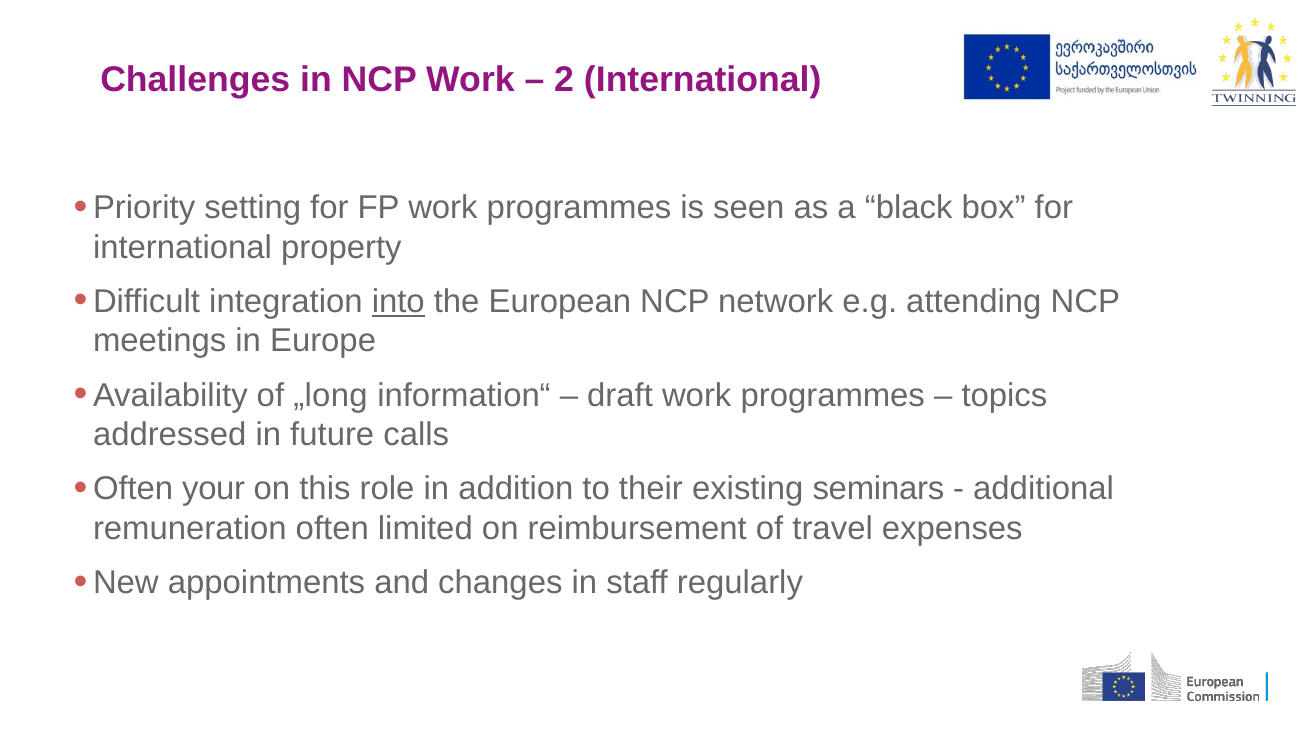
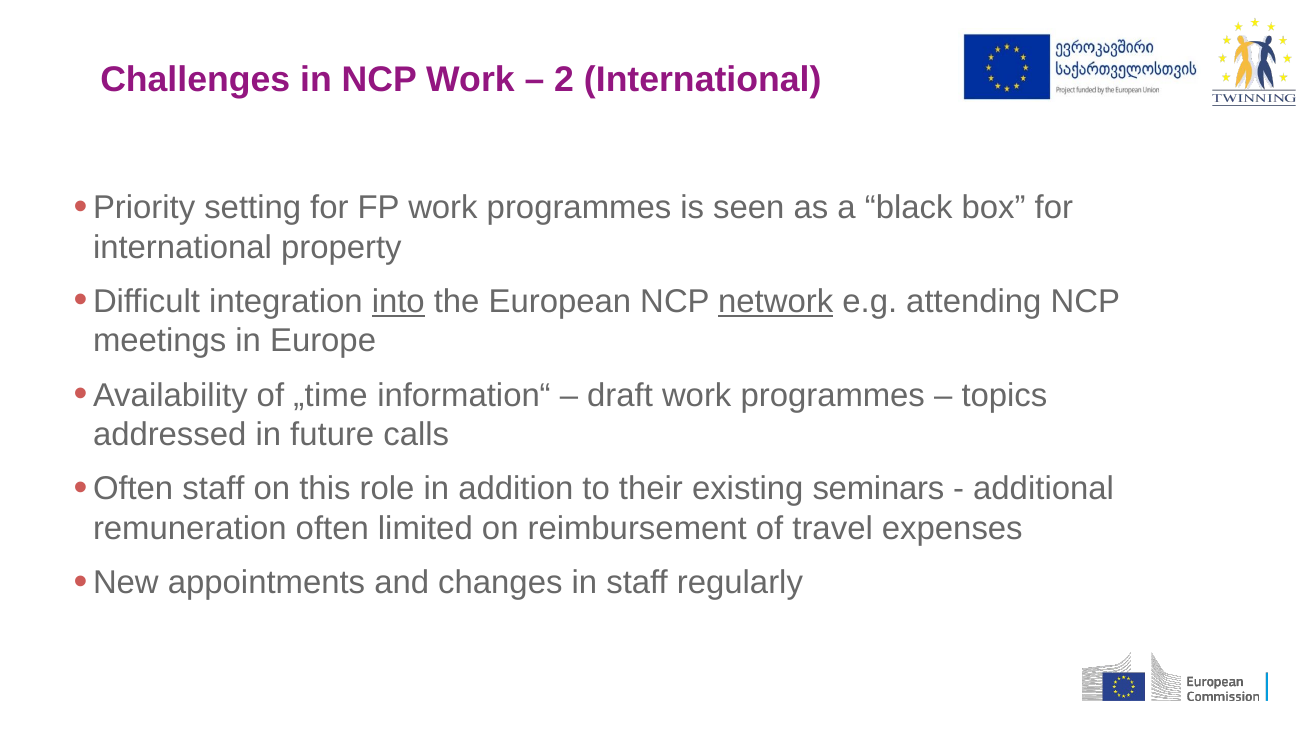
network underline: none -> present
„long: „long -> „time
Often your: your -> staff
